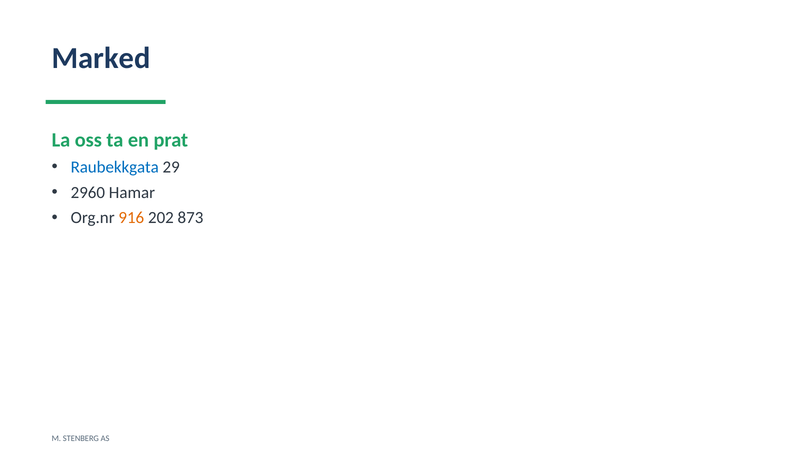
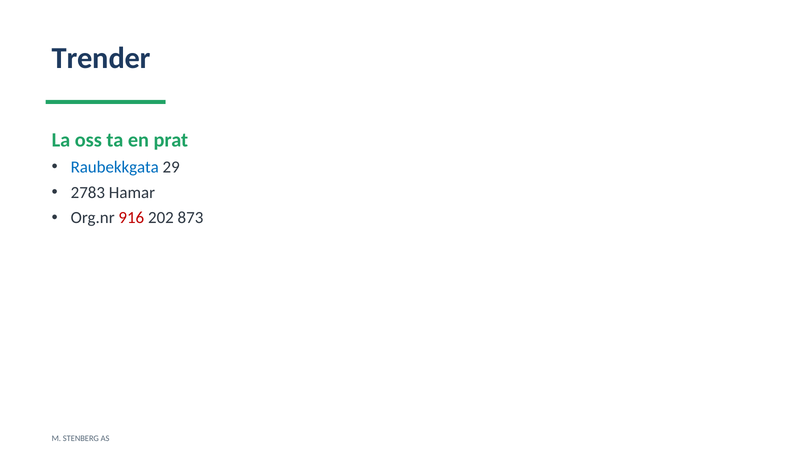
Marked: Marked -> Trender
2960: 2960 -> 2783
916 colour: orange -> red
